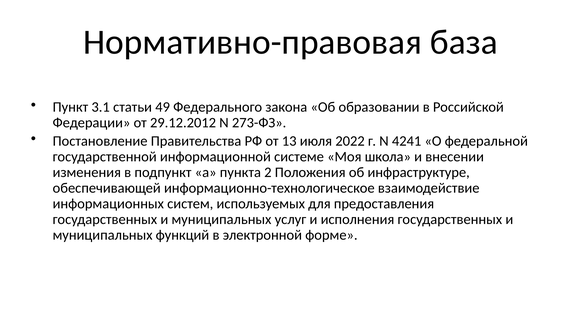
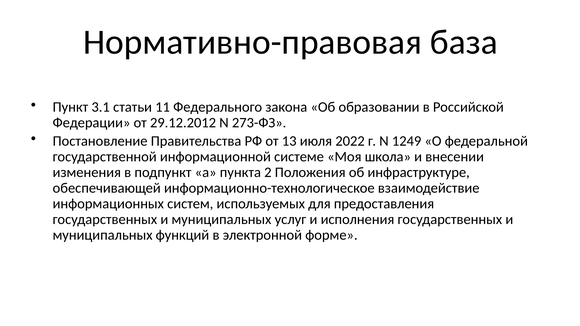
49: 49 -> 11
4241: 4241 -> 1249
